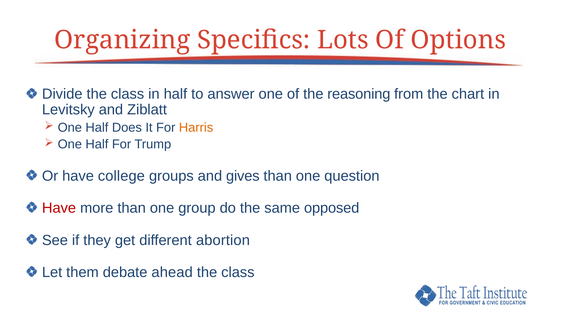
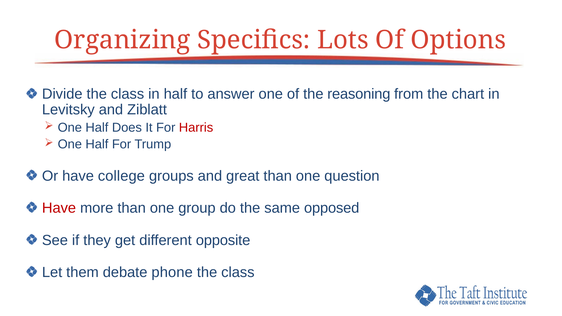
Harris colour: orange -> red
gives: gives -> great
abortion: abortion -> opposite
ahead: ahead -> phone
